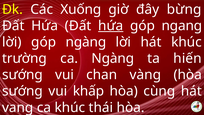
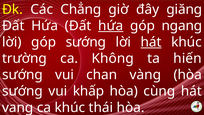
Xuống: Xuống -> Chẳng
bừng: bừng -> giăng
góp ngàng: ngàng -> sướng
hát at (151, 42) underline: none -> present
ca Ngàng: Ngàng -> Không
